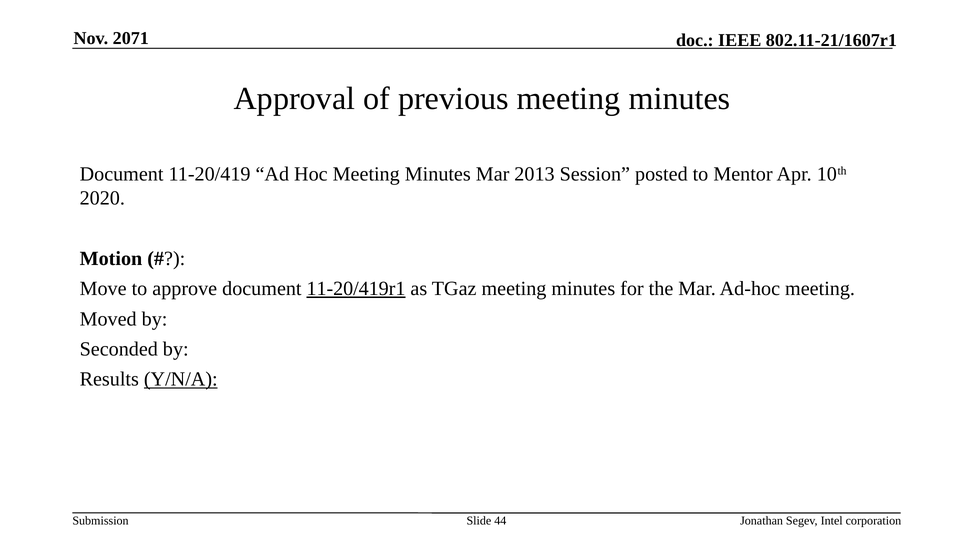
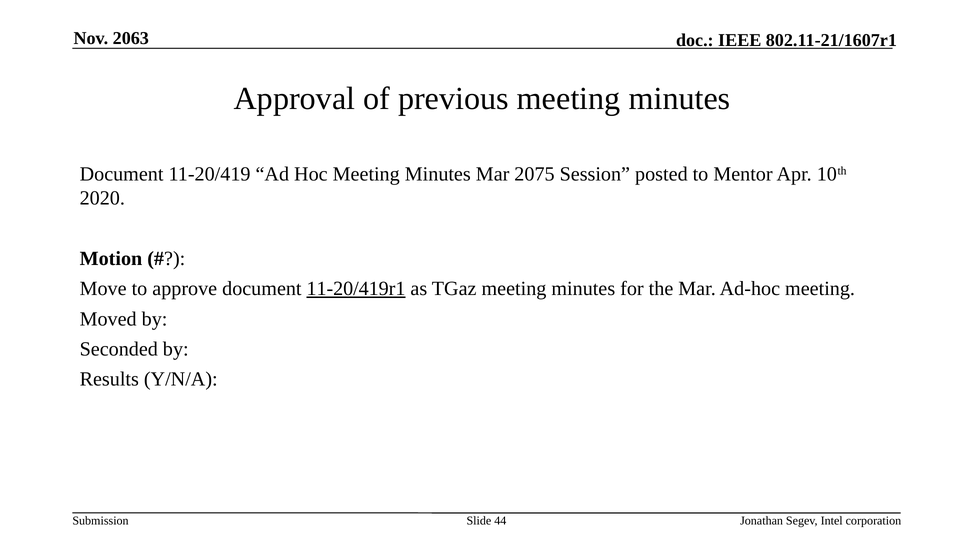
2071: 2071 -> 2063
2013: 2013 -> 2075
Y/N/A underline: present -> none
